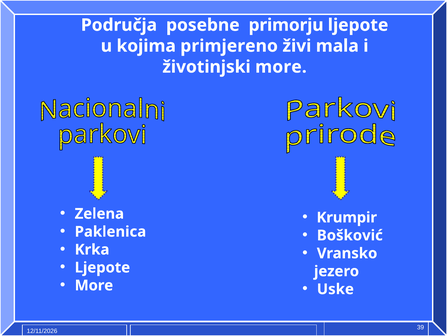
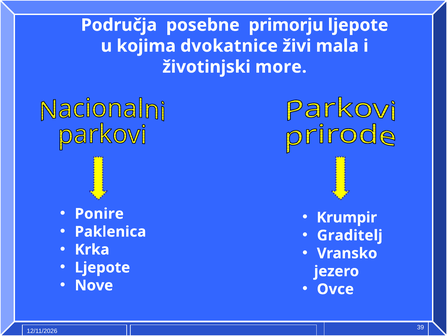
primjereno: primjereno -> dvokatnice
Zelena: Zelena -> Ponire
Bošković: Bošković -> Graditelj
More at (94, 285): More -> Nove
Uske: Uske -> Ovce
